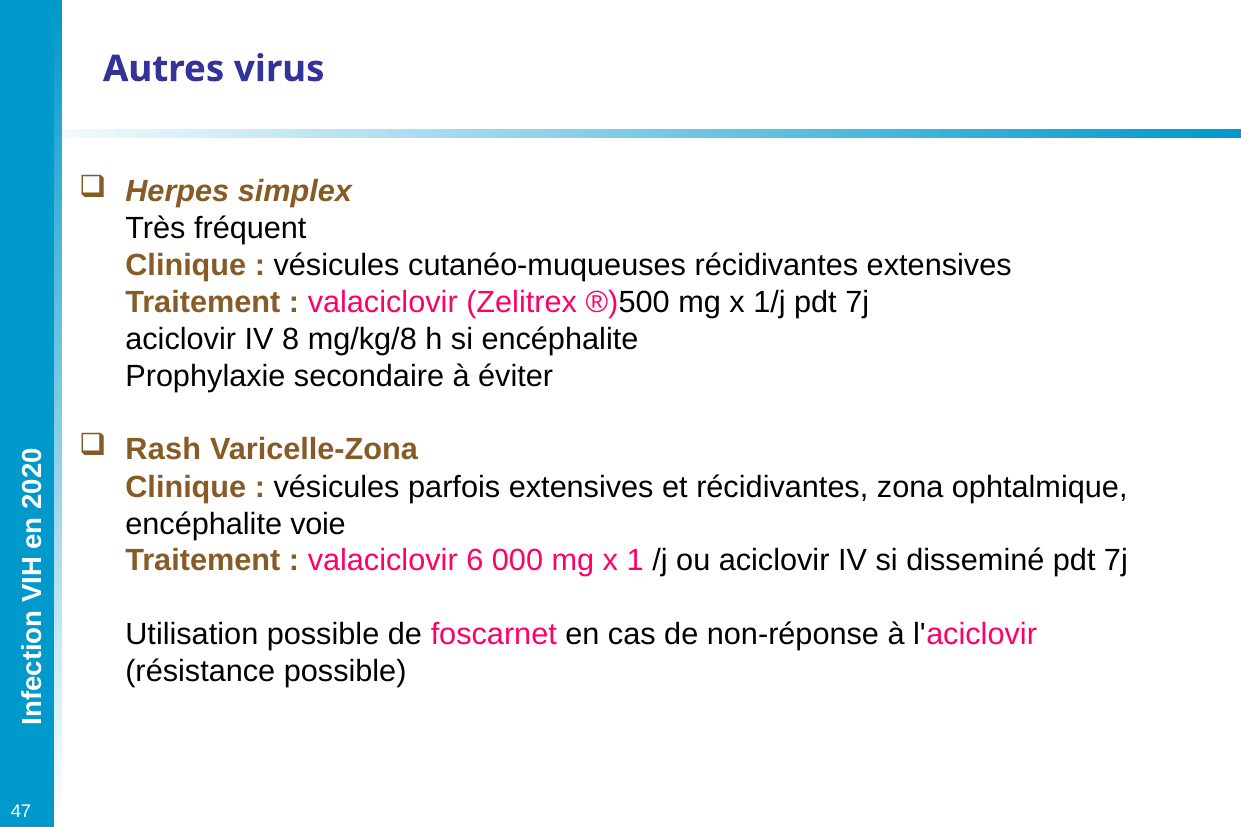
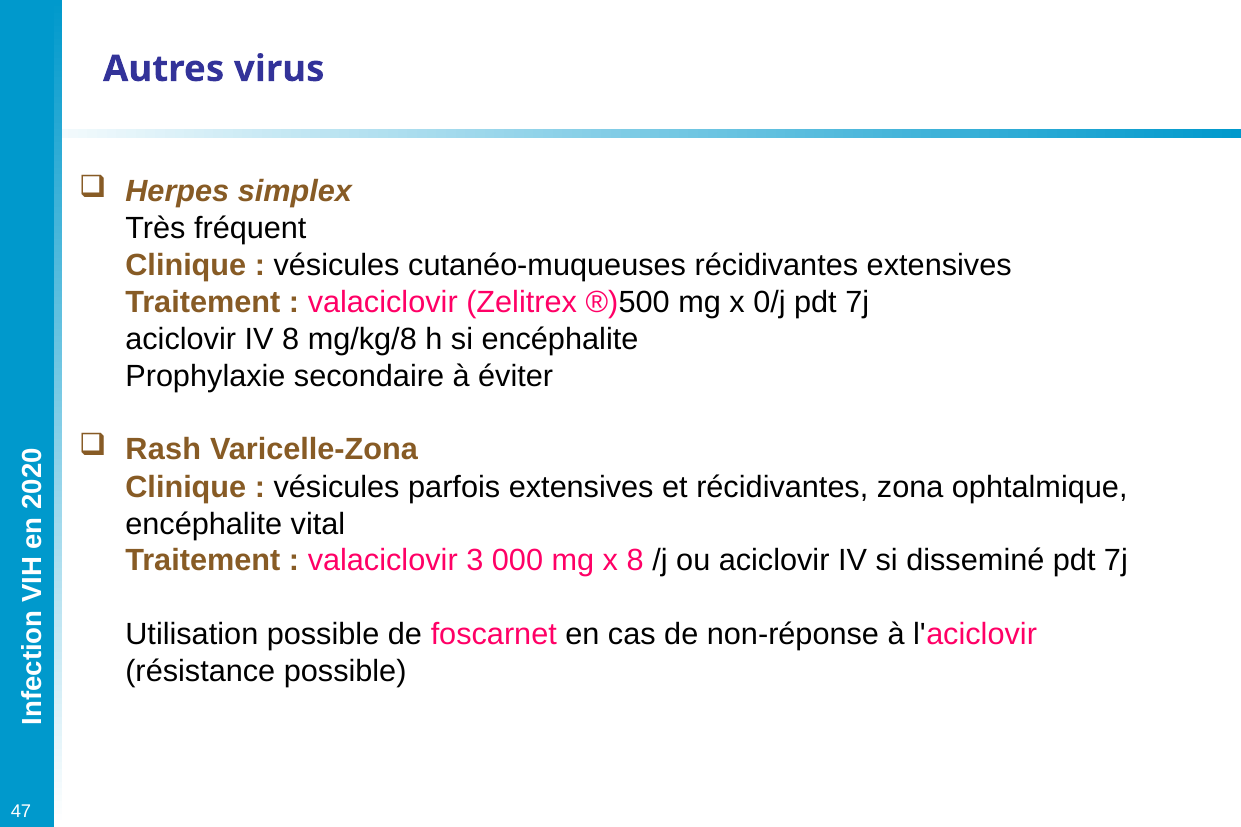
1/j: 1/j -> 0/j
voie: voie -> vital
6: 6 -> 3
x 1: 1 -> 8
